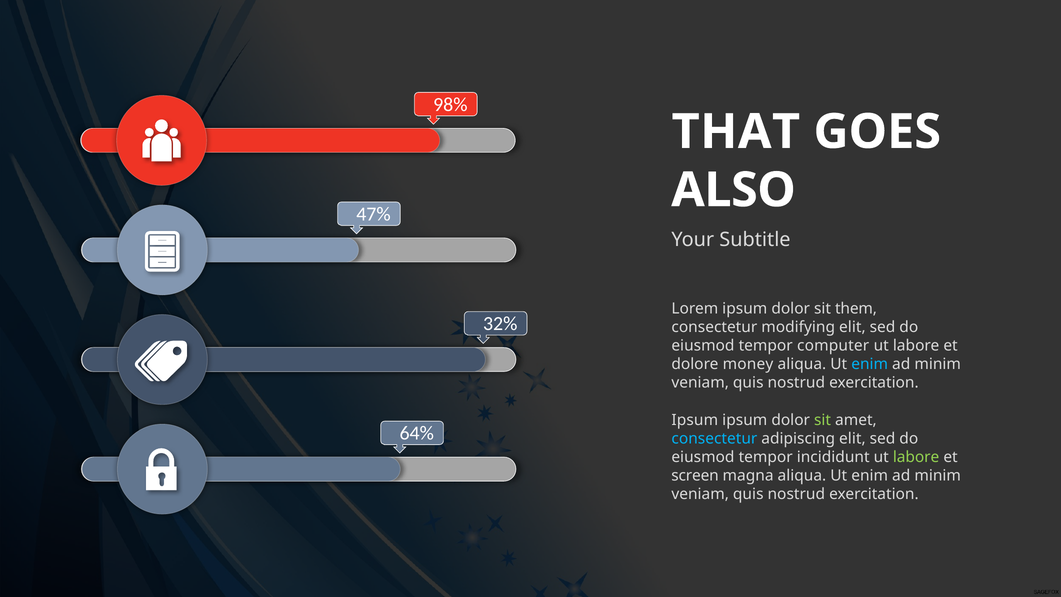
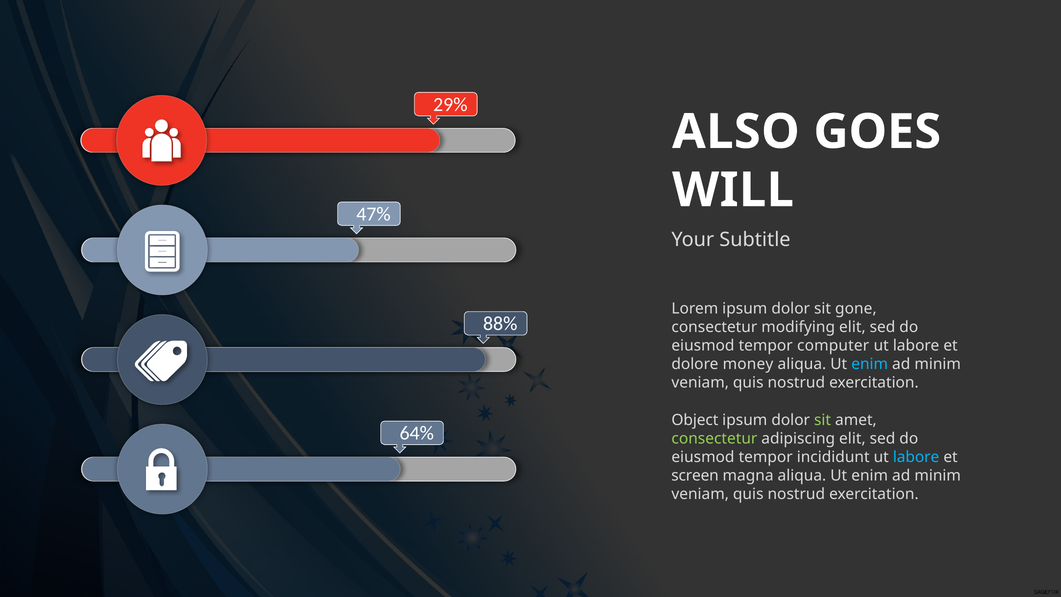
98%: 98% -> 29%
THAT: THAT -> ALSO
ALSO: ALSO -> WILL
them: them -> gone
32%: 32% -> 88%
Ipsum at (695, 420): Ipsum -> Object
consectetur at (714, 438) colour: light blue -> light green
labore at (916, 457) colour: light green -> light blue
